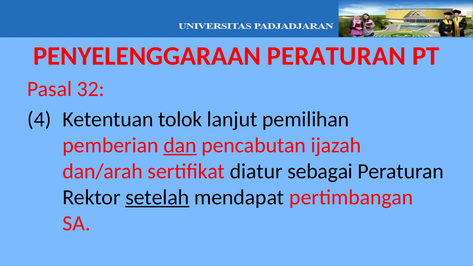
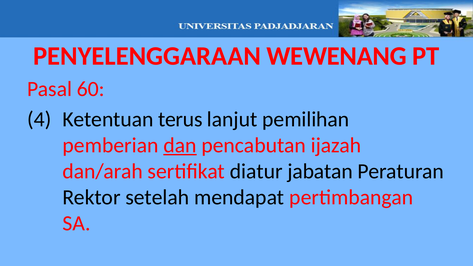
PENYELENGGARAAN PERATURAN: PERATURAN -> WEWENANG
32: 32 -> 60
tolok: tolok -> terus
sebagai: sebagai -> jabatan
setelah underline: present -> none
